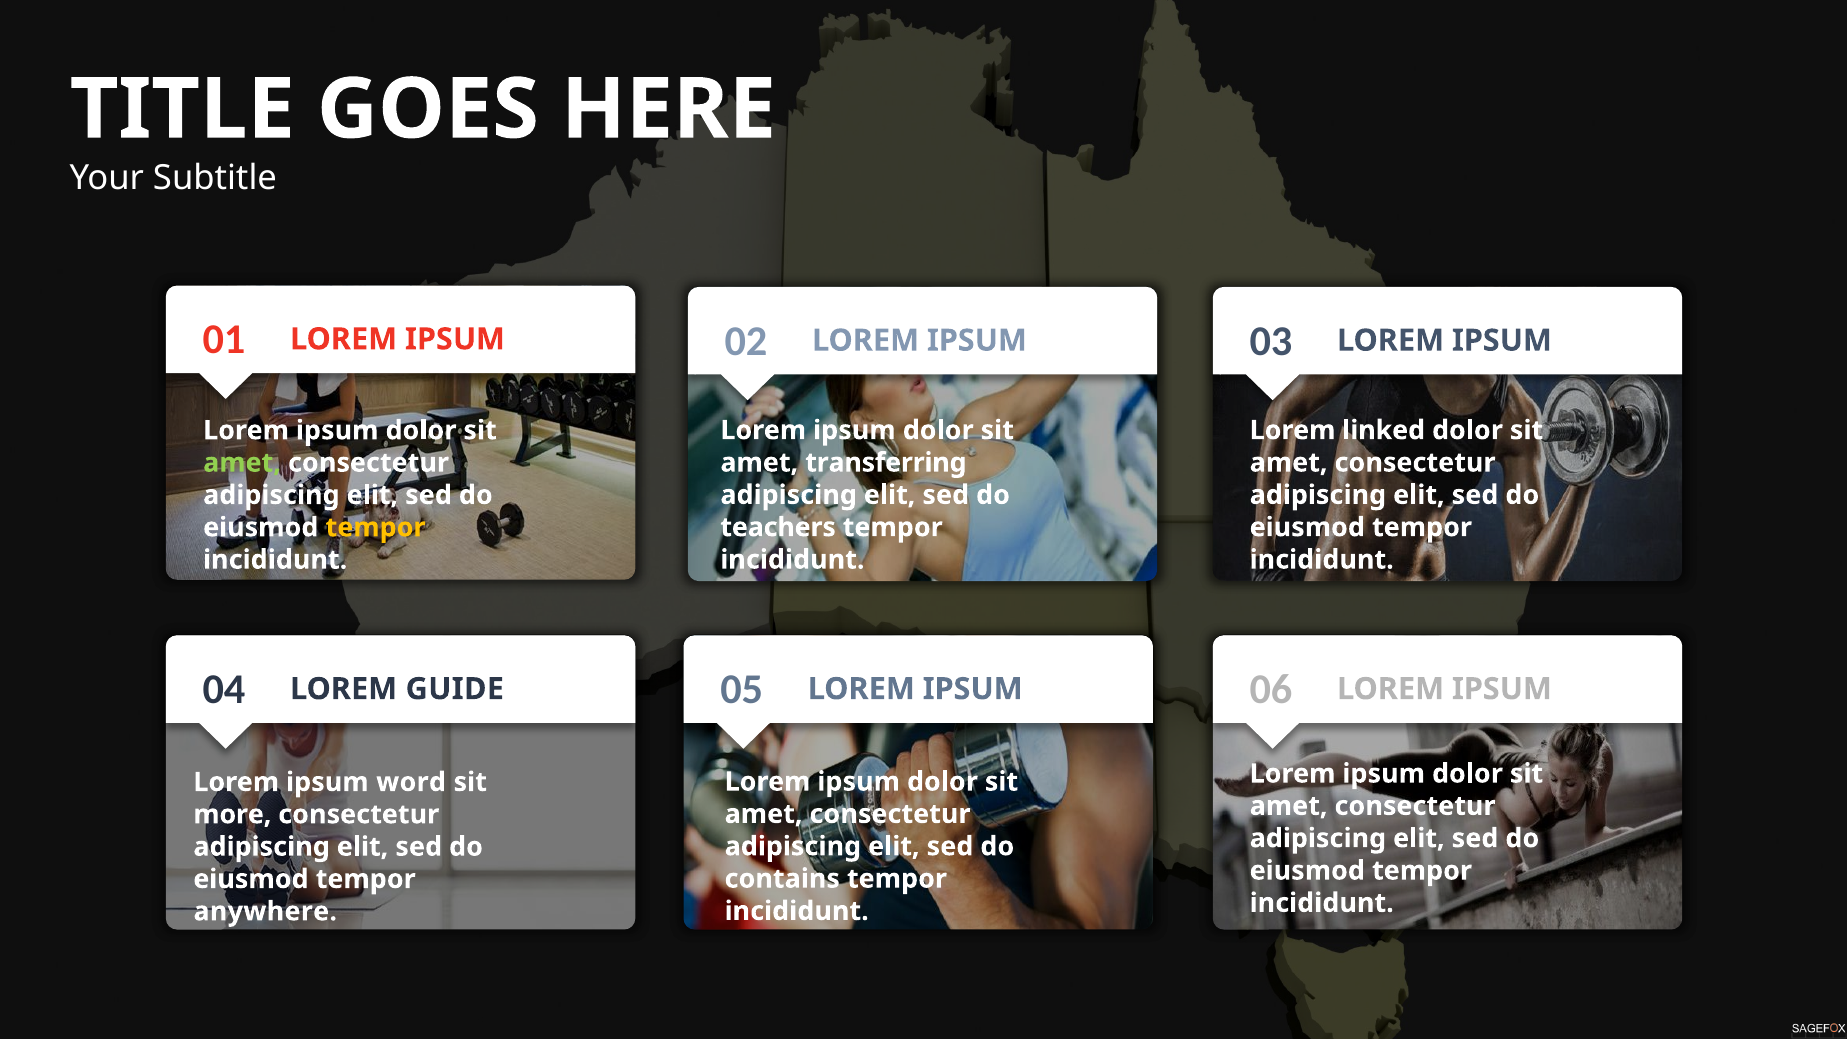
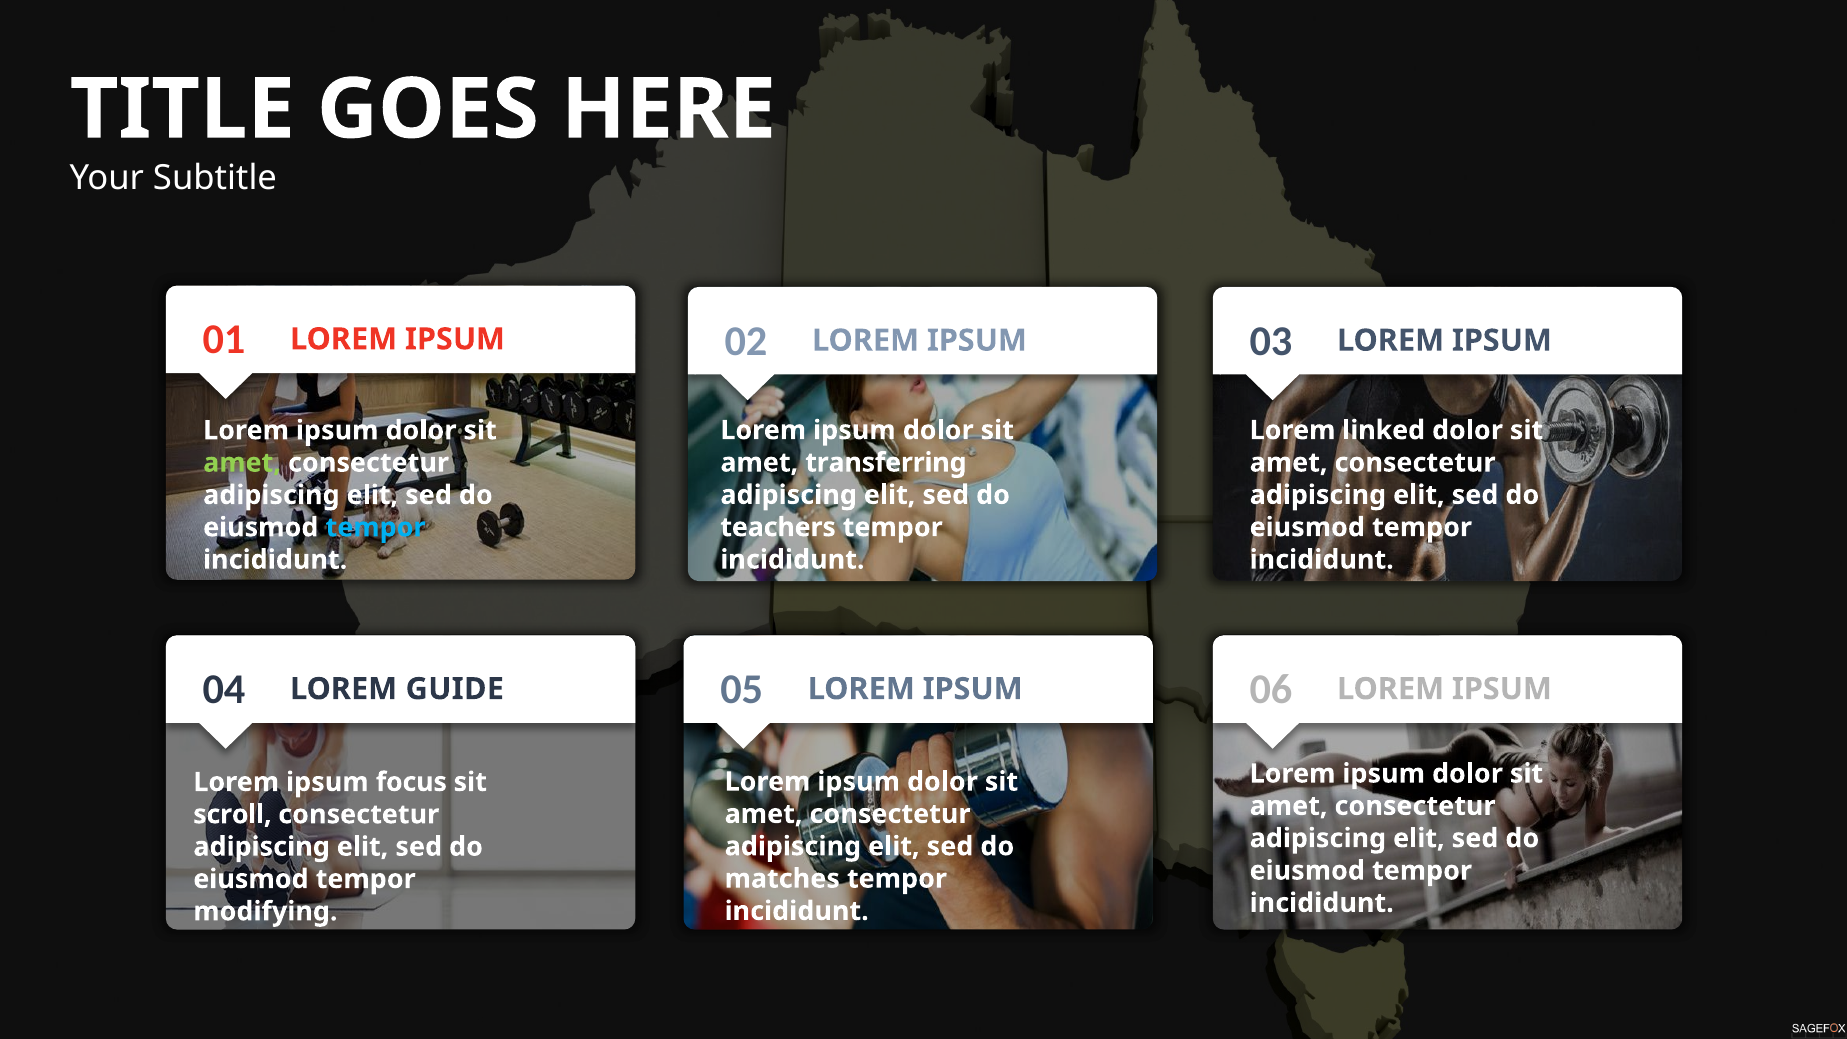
tempor at (376, 527) colour: yellow -> light blue
word: word -> focus
more: more -> scroll
contains: contains -> matches
anywhere: anywhere -> modifying
